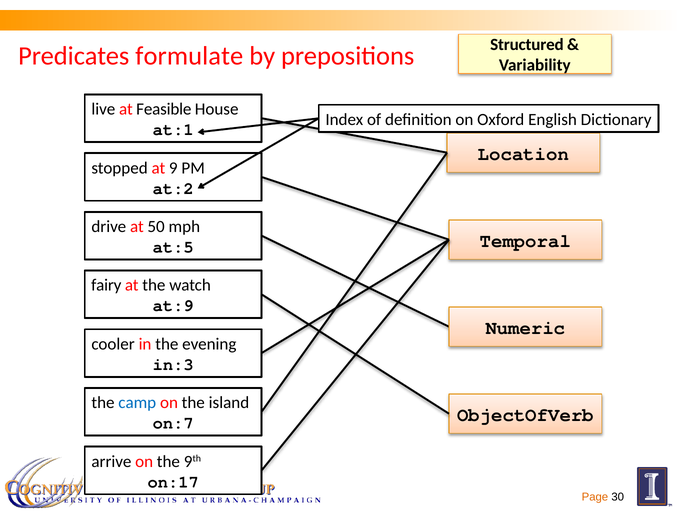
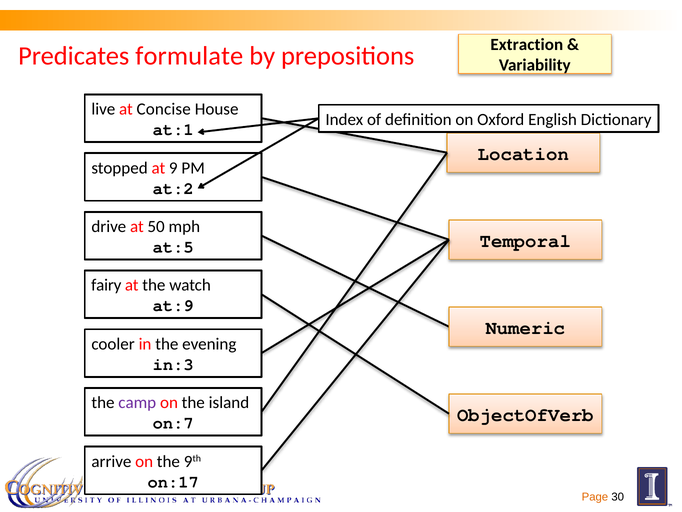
Structured: Structured -> Extraction
Feasible: Feasible -> Concise
camp colour: blue -> purple
